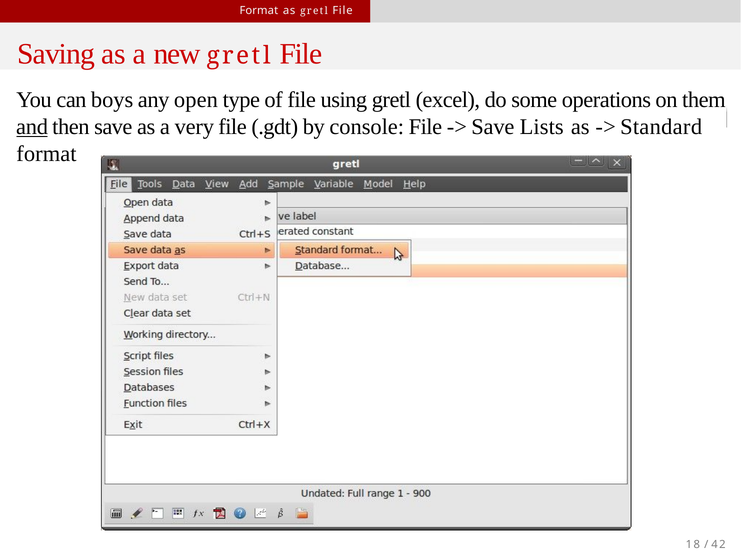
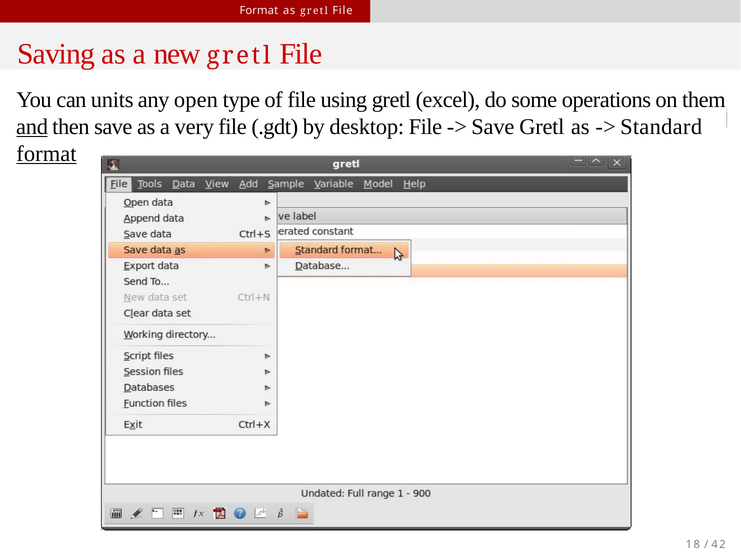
boys: boys -> units
console: console -> desktop
->Save Lists: Lists -> Gretl
format at (46, 154) underline: none -> present
